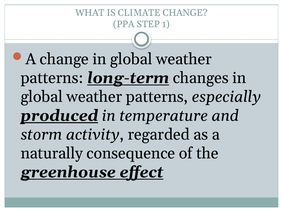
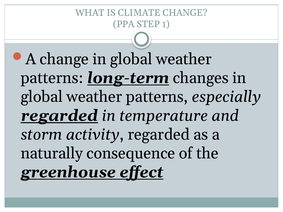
produced at (59, 116): produced -> regarded
